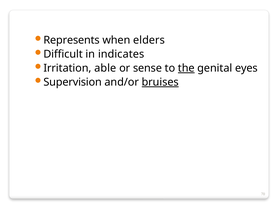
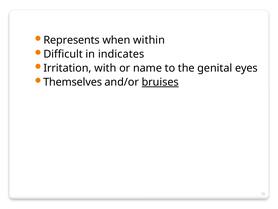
elders: elders -> within
able: able -> with
sense: sense -> name
the underline: present -> none
Supervision: Supervision -> Themselves
